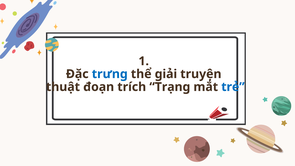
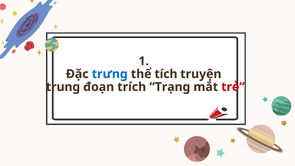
giải: giải -> tích
thuật: thuật -> trung
trẻ colour: blue -> red
